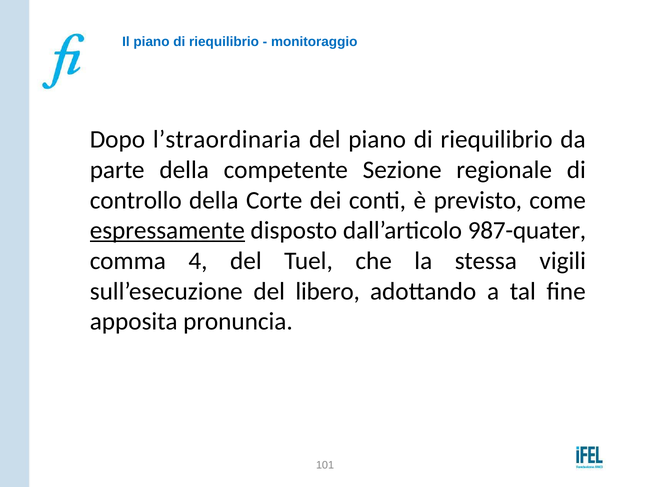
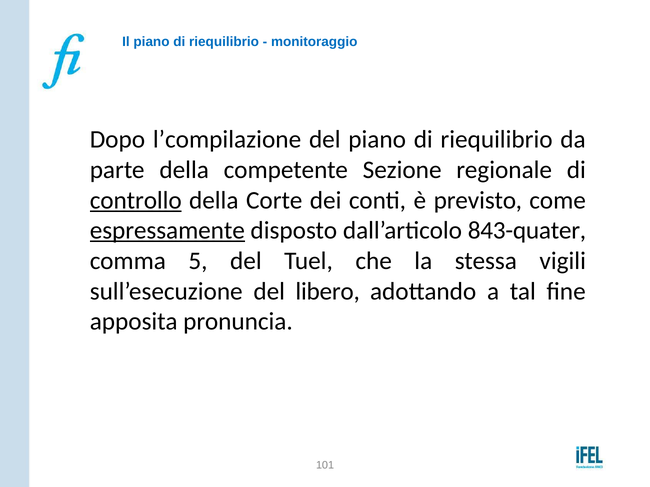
l’straordinaria: l’straordinaria -> l’compilazione
controllo underline: none -> present
987-quater: 987-quater -> 843-quater
4: 4 -> 5
